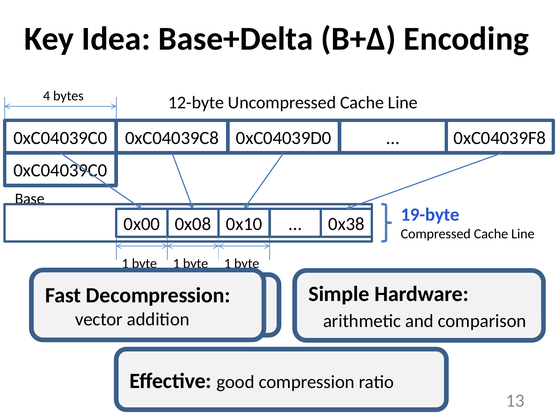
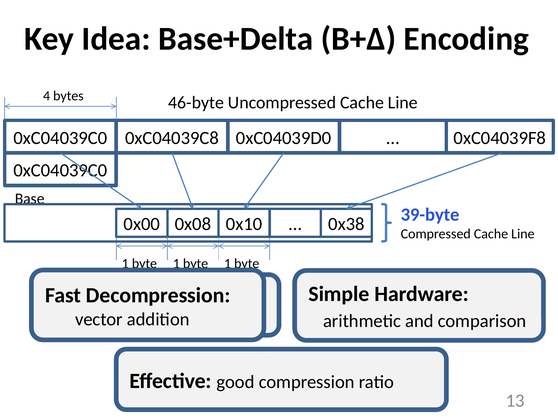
12-byte: 12-byte -> 46-byte
19-byte: 19-byte -> 39-byte
